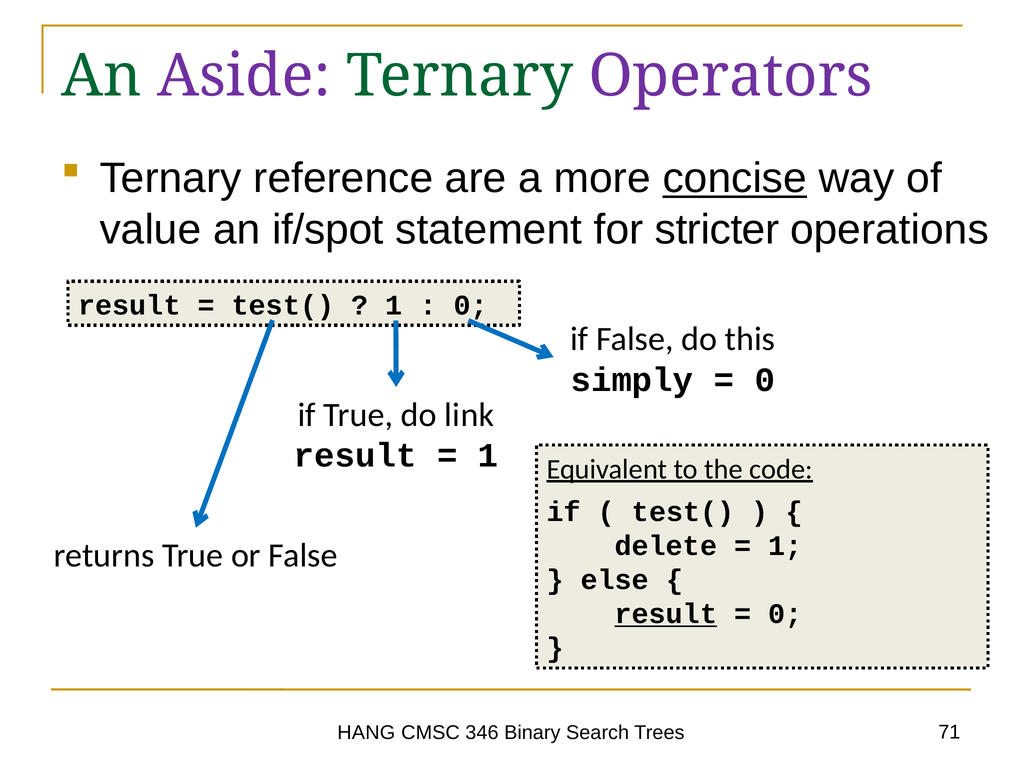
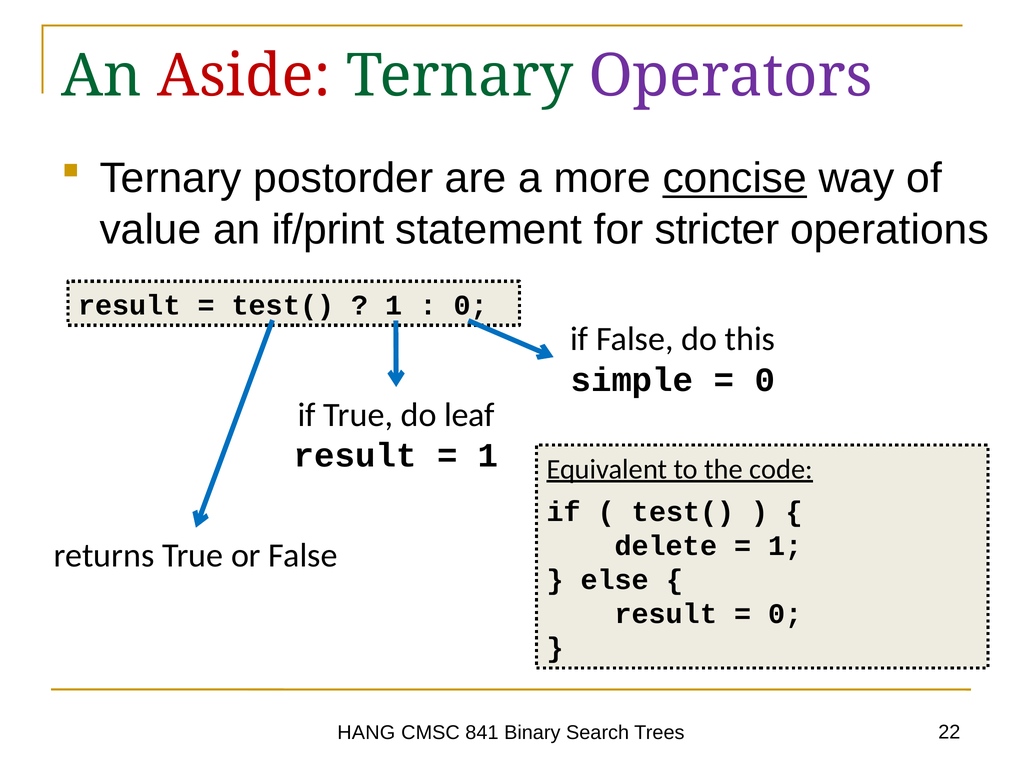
Aside colour: purple -> red
reference: reference -> postorder
if/spot: if/spot -> if/print
simply: simply -> simple
link: link -> leaf
result at (666, 614) underline: present -> none
346: 346 -> 841
71: 71 -> 22
